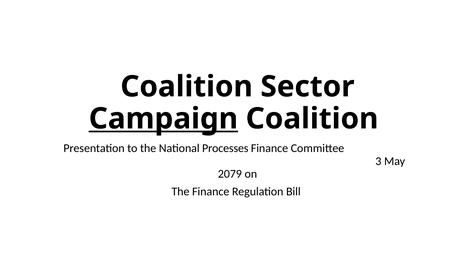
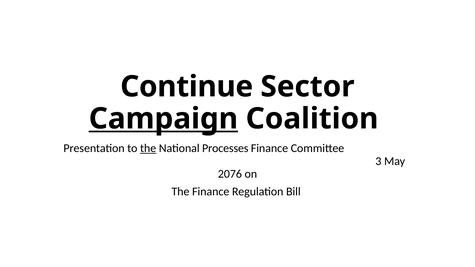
Coalition at (187, 87): Coalition -> Continue
the at (148, 148) underline: none -> present
2079: 2079 -> 2076
